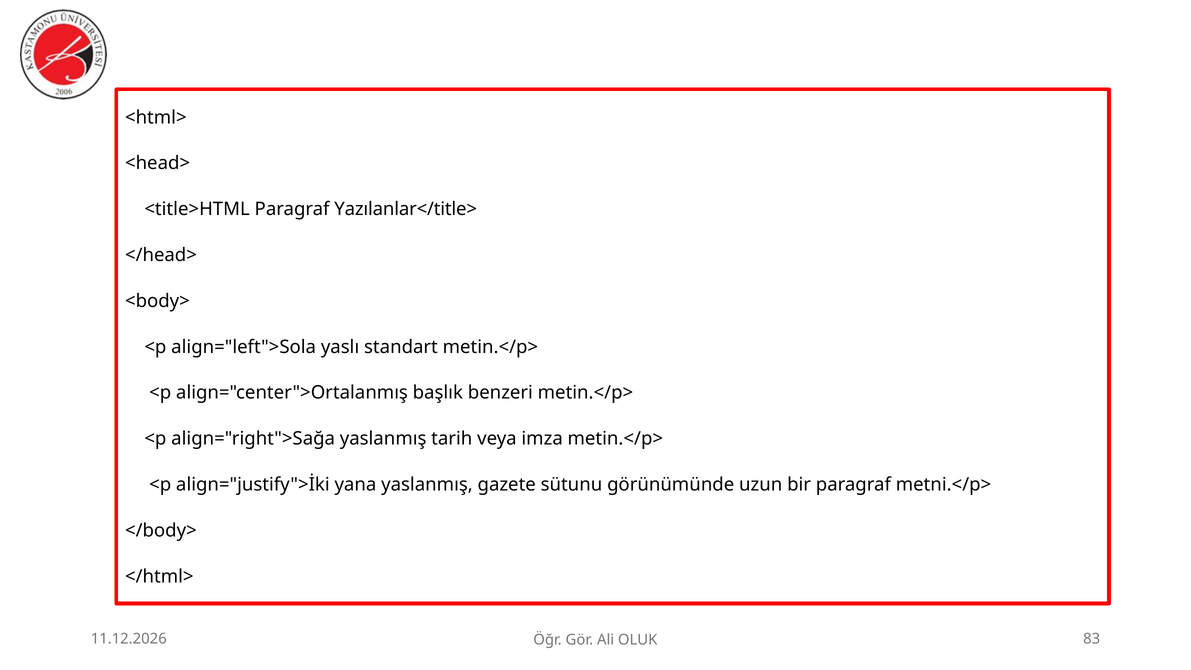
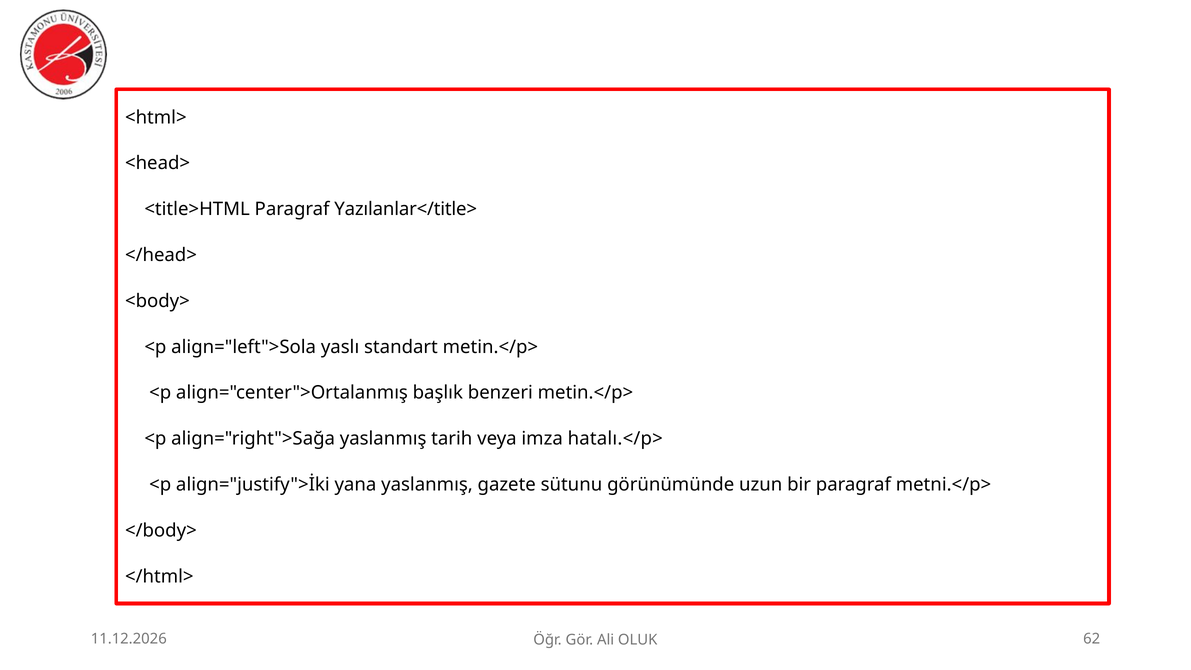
imza metin.</p>: metin.</p> -> hatalı.</p>
83: 83 -> 62
